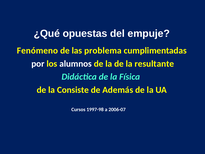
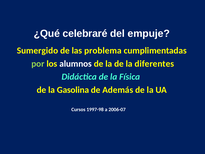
opuestas: opuestas -> celebraré
Fenómeno: Fenómeno -> Sumergido
por colour: white -> light green
resultante: resultante -> diferentes
Consiste: Consiste -> Gasolina
